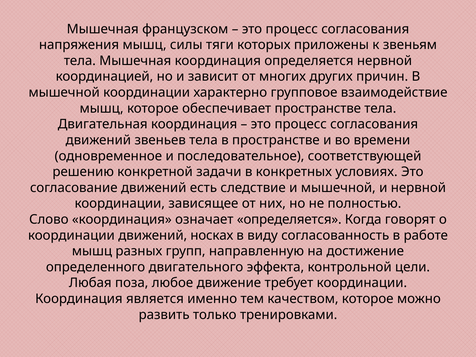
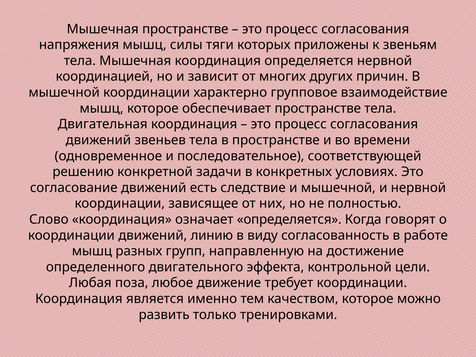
Мышечная французском: французском -> пространстве
носках: носках -> линию
